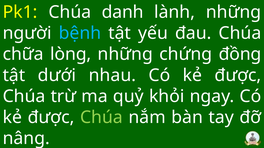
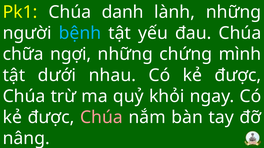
lòng: lòng -> ngợi
đồng: đồng -> mình
Chúa at (101, 118) colour: light green -> pink
